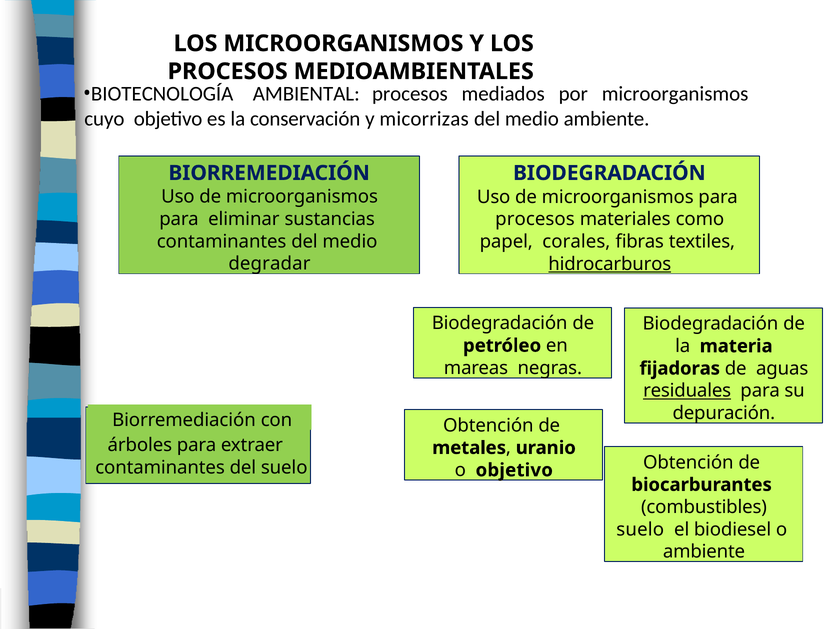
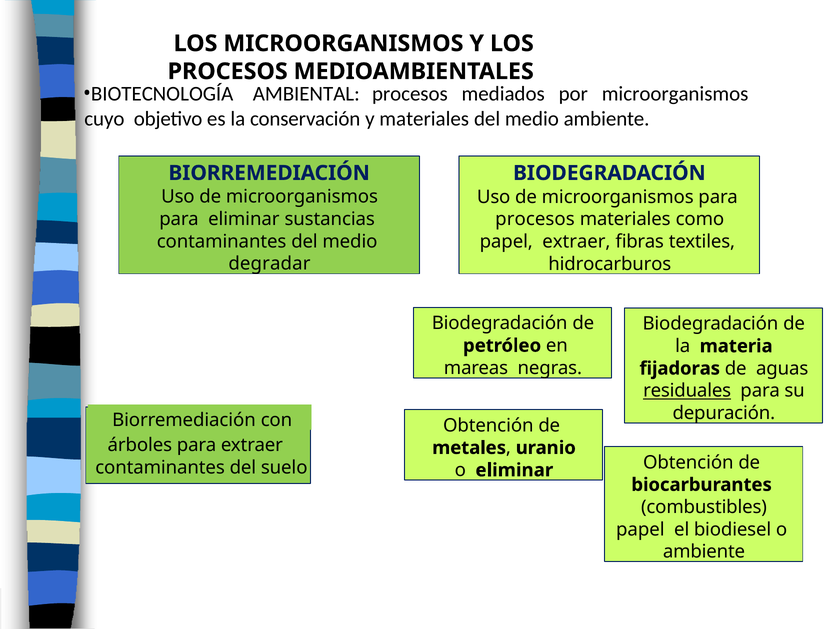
y micorrizas: micorrizas -> materiales
papel corales: corales -> extraer
hidrocarburos underline: present -> none
o objetivo: objetivo -> eliminar
suelo at (640, 530): suelo -> papel
